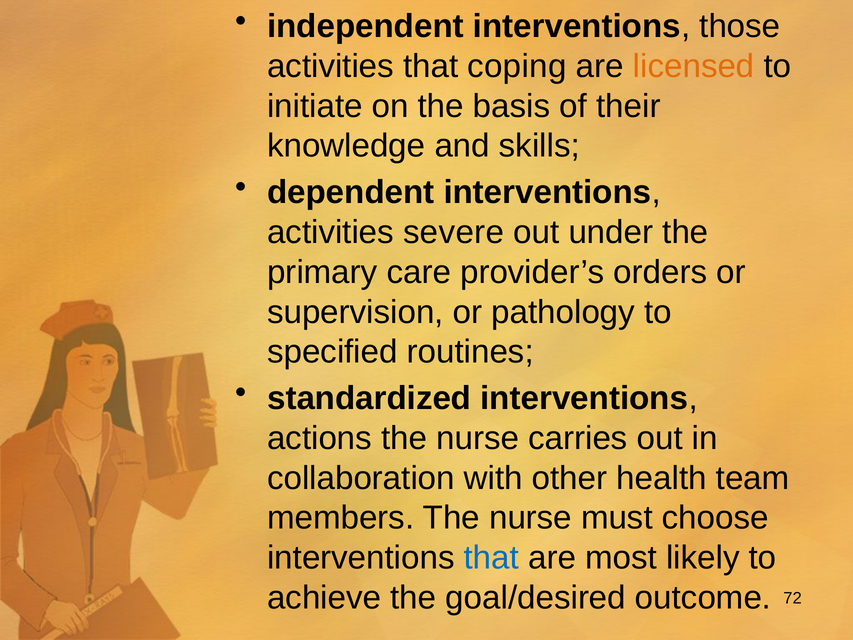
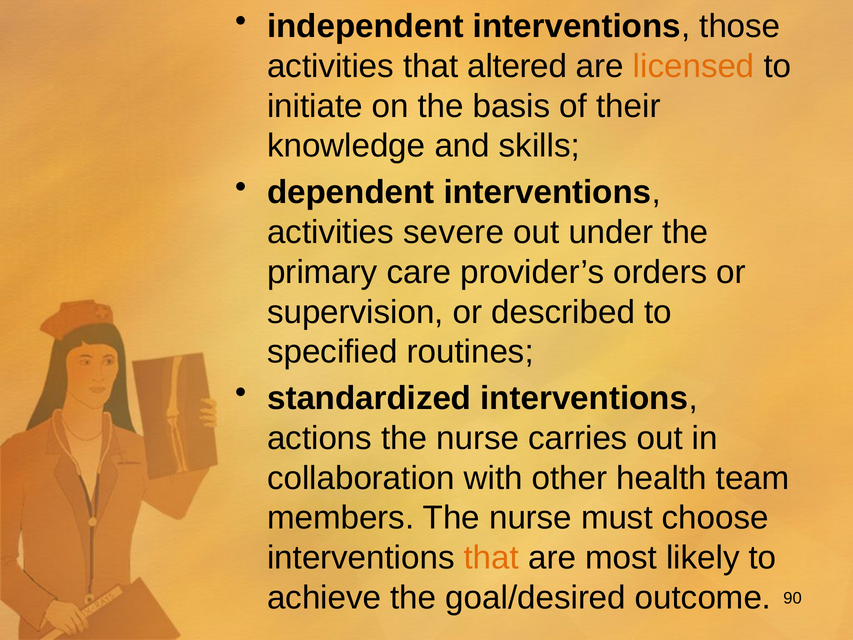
coping: coping -> altered
pathology: pathology -> described
that at (491, 558) colour: blue -> orange
72: 72 -> 90
